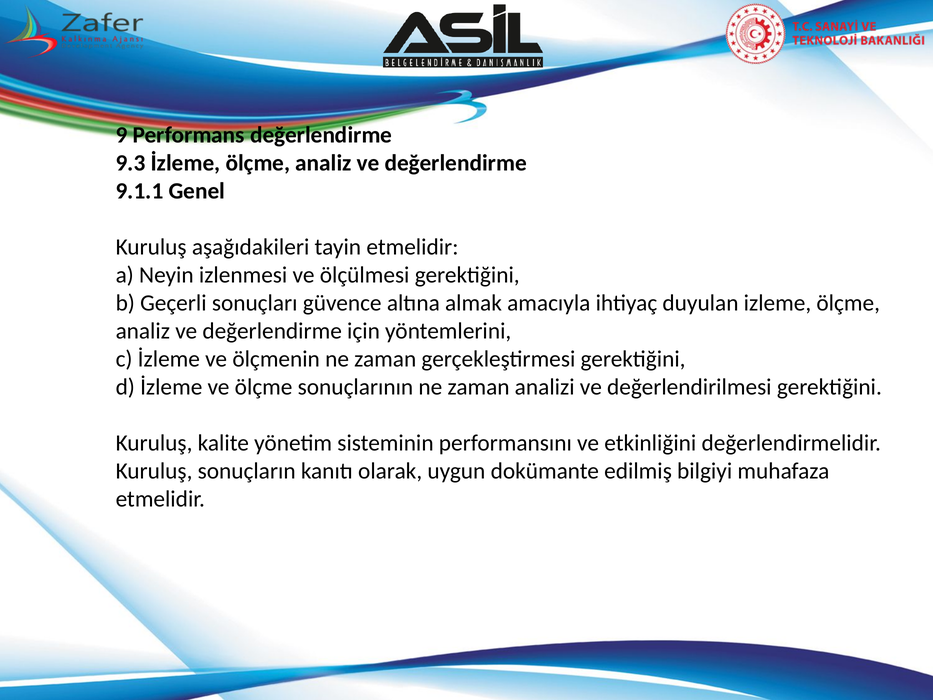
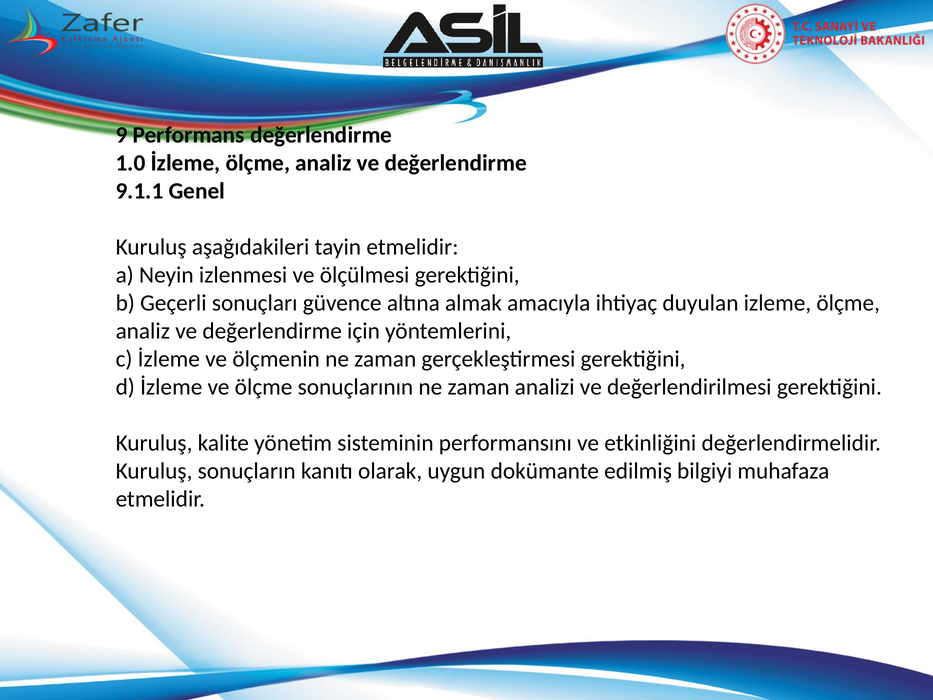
9.3: 9.3 -> 1.0
